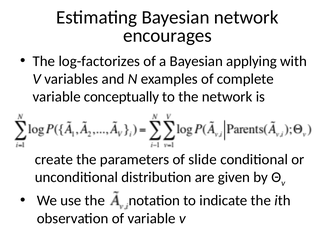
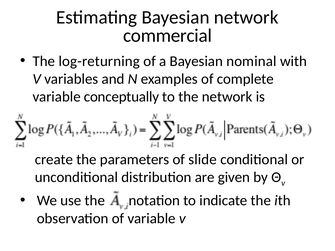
encourages: encourages -> commercial
log-factorizes: log-factorizes -> log-returning
applying: applying -> nominal
